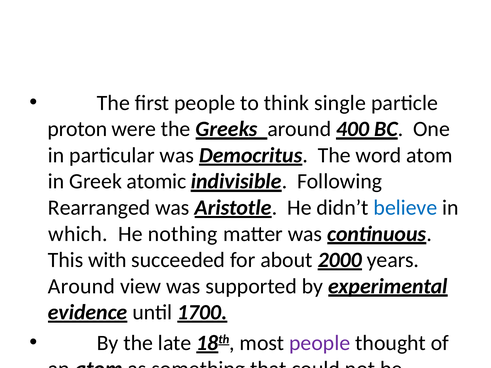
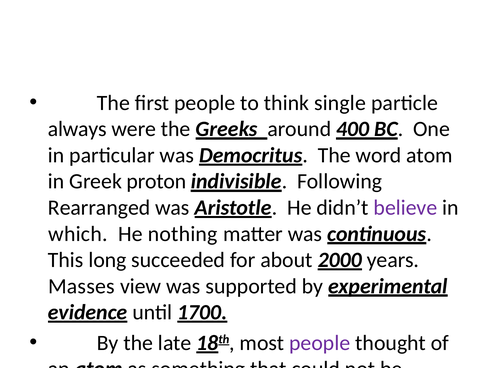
proton at (77, 129): proton -> always
Greek atomic: atomic -> proton
believe colour: blue -> purple
This with: with -> long
Around at (81, 286): Around -> Masses
